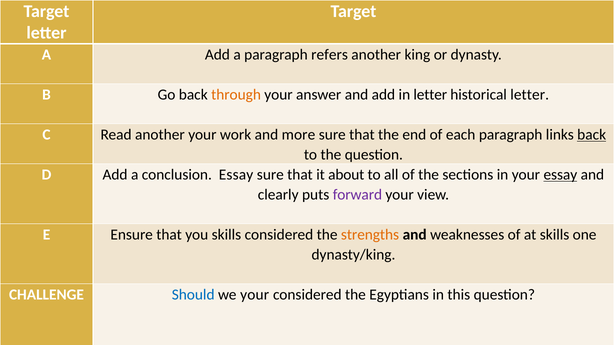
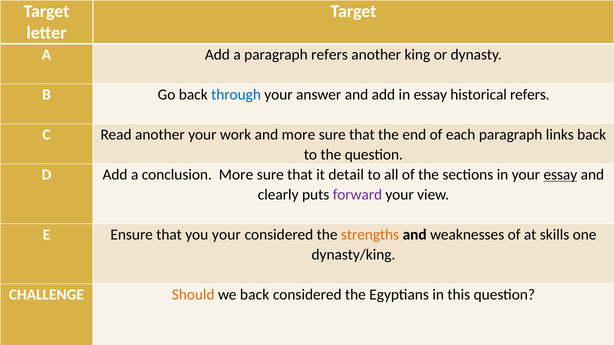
through colour: orange -> blue
in letter: letter -> essay
historical letter: letter -> refers
back at (592, 135) underline: present -> none
conclusion Essay: Essay -> More
about: about -> detail
you skills: skills -> your
Should colour: blue -> orange
we your: your -> back
